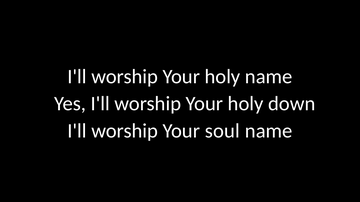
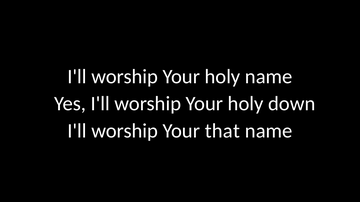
soul: soul -> that
